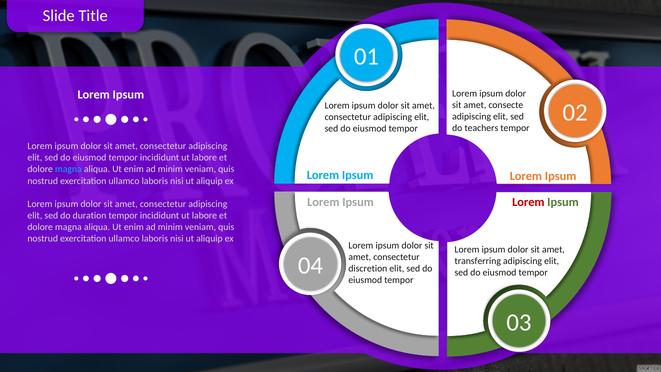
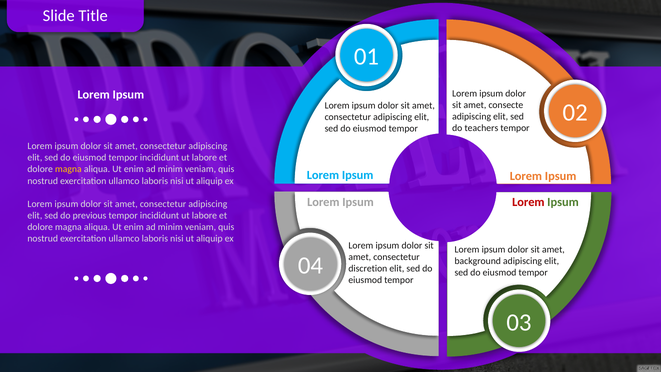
magna at (68, 169) colour: light blue -> yellow
duration: duration -> previous
transferring: transferring -> background
